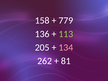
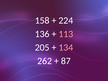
779: 779 -> 224
113 colour: light green -> pink
81: 81 -> 87
